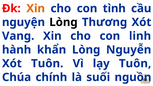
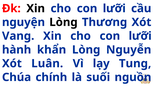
Xin at (36, 8) colour: orange -> black
tình at (114, 8): tình -> lưỡi
linh at (140, 36): linh -> lưỡi
Xót Tuôn: Tuôn -> Luân
lạy Tuôn: Tuôn -> Tung
